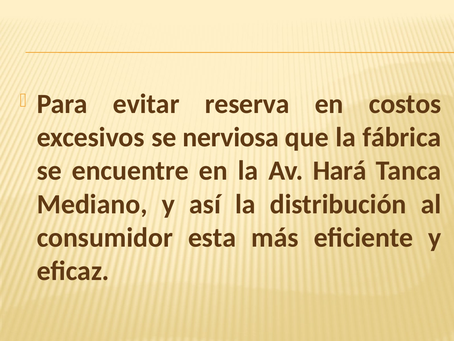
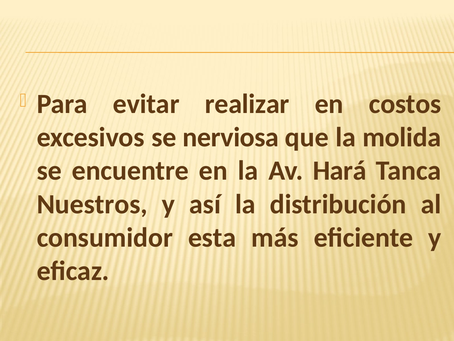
reserva: reserva -> realizar
fábrica: fábrica -> molida
Mediano: Mediano -> Nuestros
